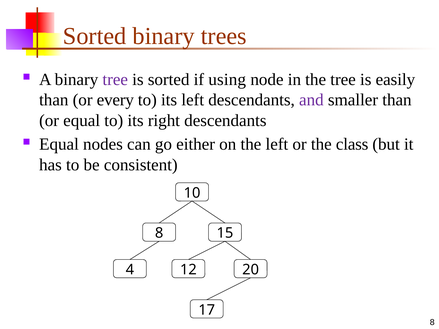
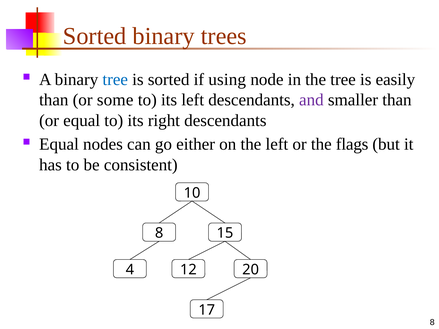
tree at (115, 79) colour: purple -> blue
every: every -> some
class: class -> flags
